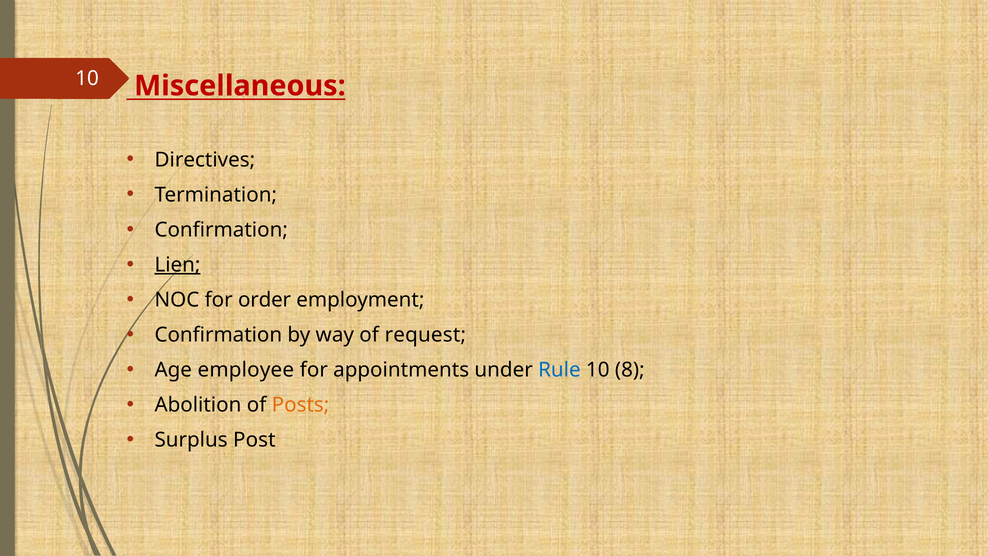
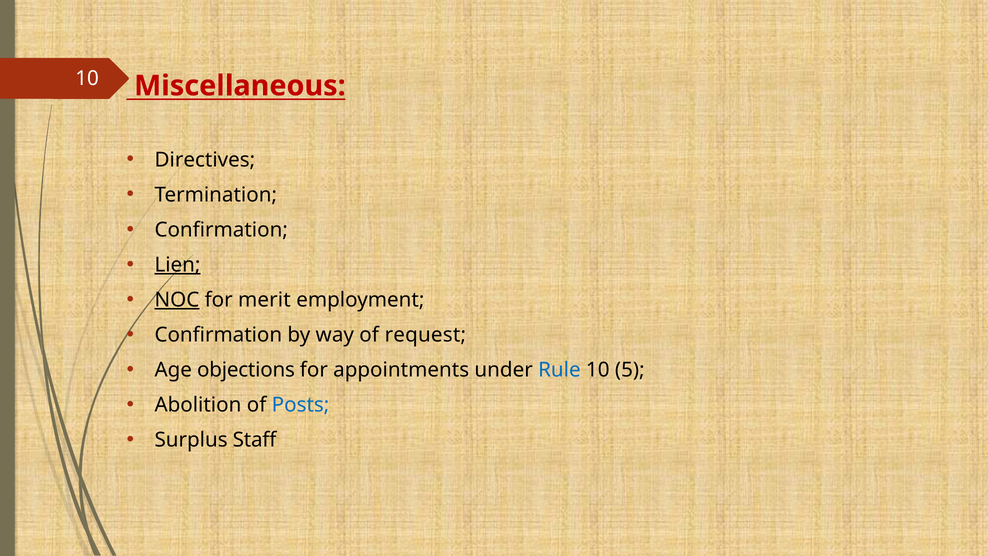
NOC underline: none -> present
order: order -> merit
employee: employee -> objections
8: 8 -> 5
Posts colour: orange -> blue
Post: Post -> Staff
